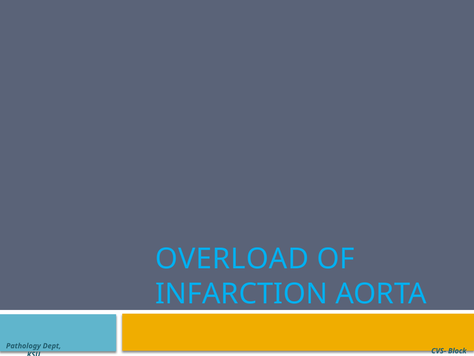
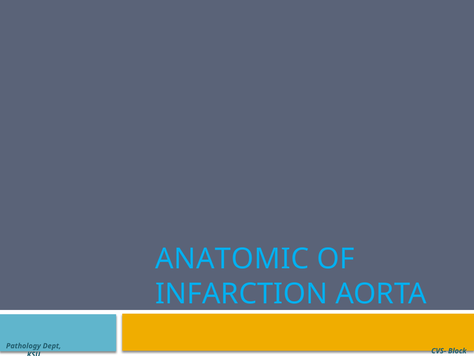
OVERLOAD: OVERLOAD -> ANATOMIC
